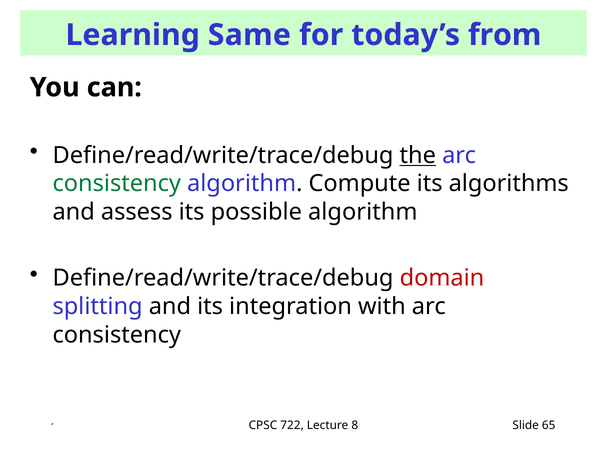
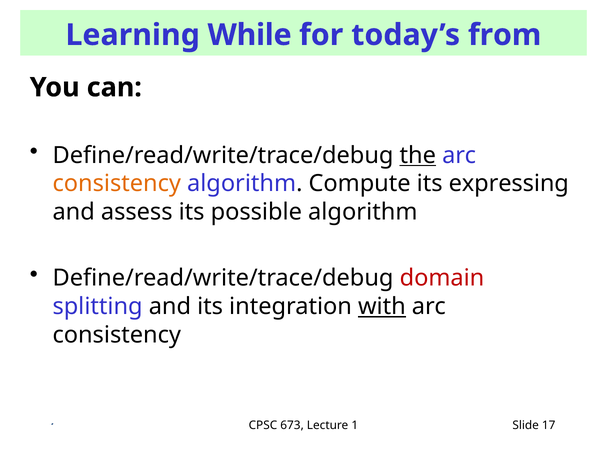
Same: Same -> While
consistency at (117, 184) colour: green -> orange
algorithms: algorithms -> expressing
with underline: none -> present
722: 722 -> 673
8: 8 -> 1
65: 65 -> 17
